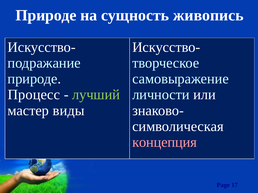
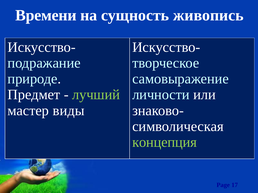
Природе at (46, 15): Природе -> Времени
Процесс: Процесс -> Предмет
концепция colour: pink -> light green
